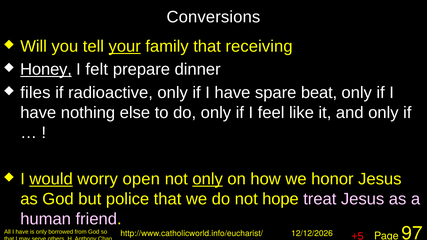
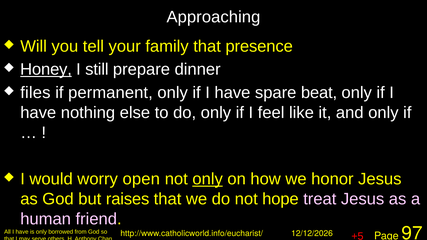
Conversions: Conversions -> Approaching
your underline: present -> none
receiving: receiving -> presence
felt: felt -> still
radioactive: radioactive -> permanent
would underline: present -> none
police: police -> raises
